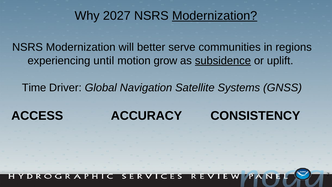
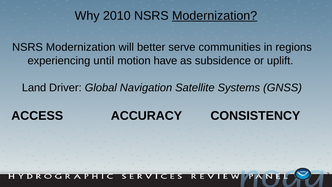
2027: 2027 -> 2010
grow: grow -> have
subsidence underline: present -> none
Time: Time -> Land
